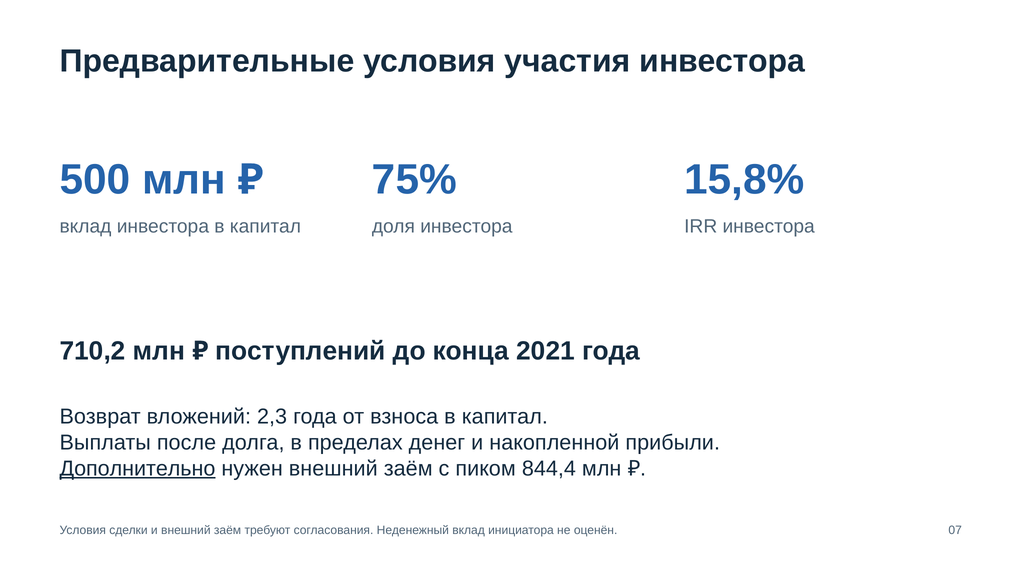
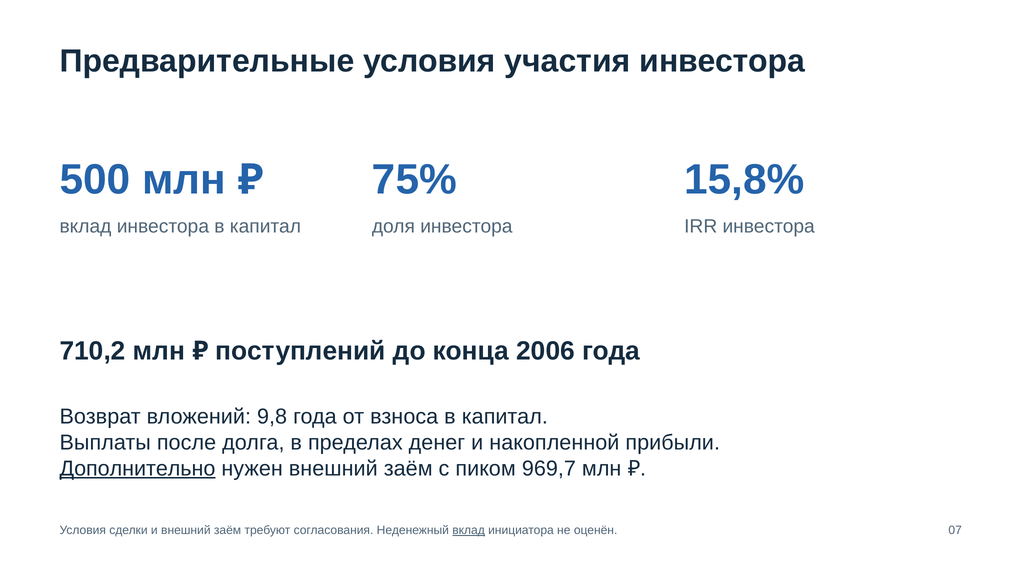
2021: 2021 -> 2006
2,3: 2,3 -> 9,8
844,4: 844,4 -> 969,7
вклад at (469, 530) underline: none -> present
